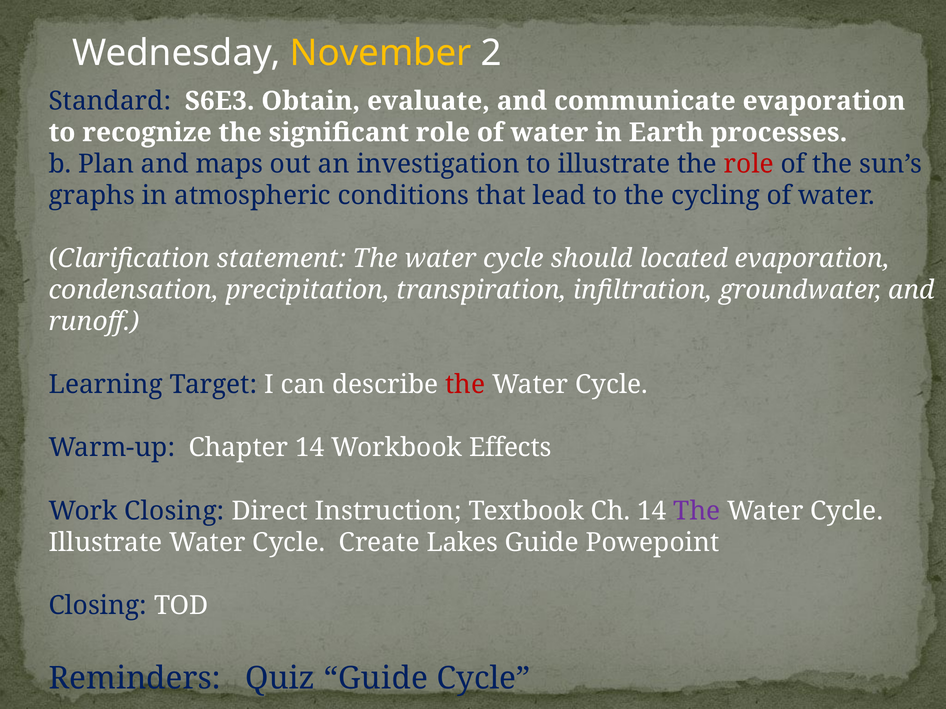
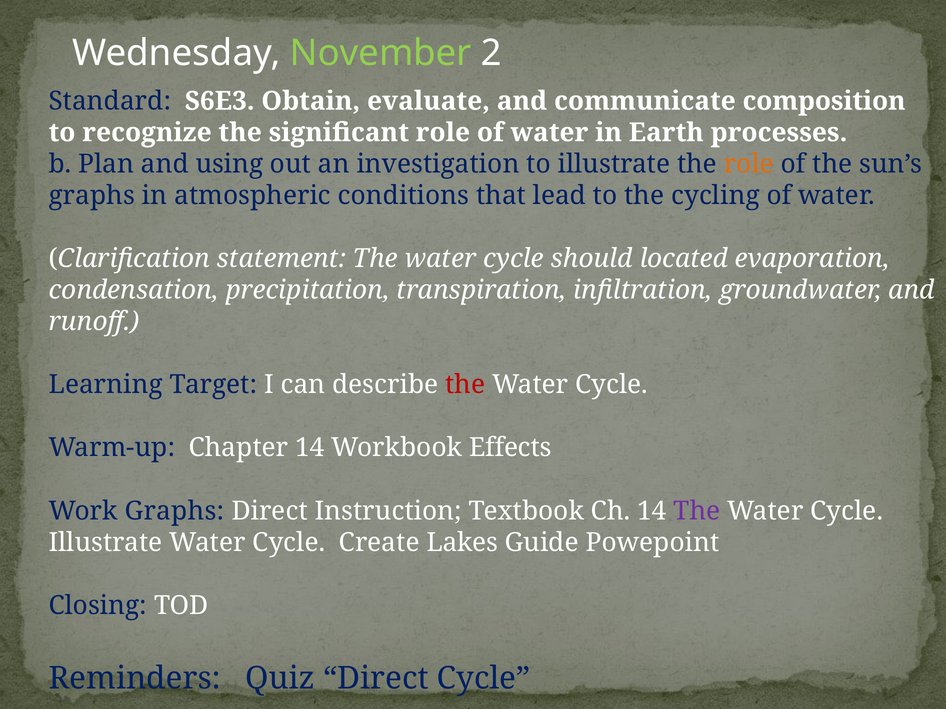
November colour: yellow -> light green
communicate evaporation: evaporation -> composition
maps: maps -> using
role at (749, 164) colour: red -> orange
Work Closing: Closing -> Graphs
Quiz Guide: Guide -> Direct
